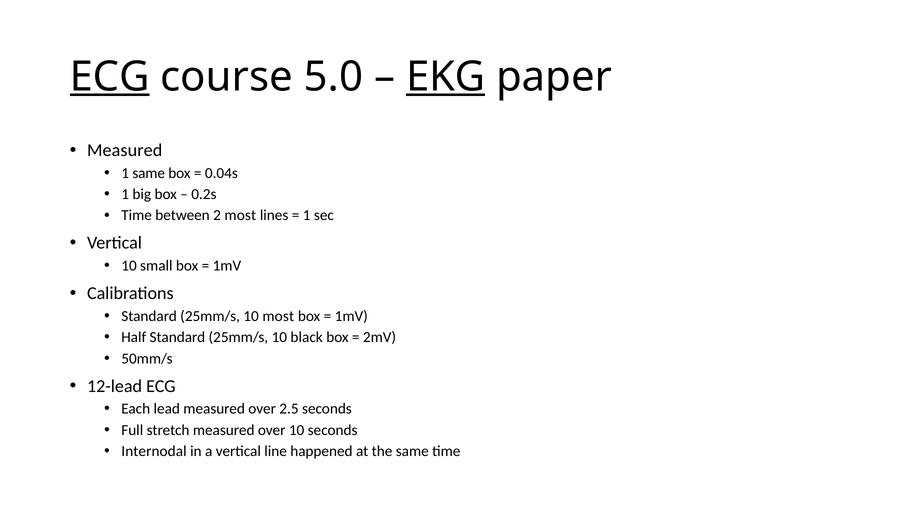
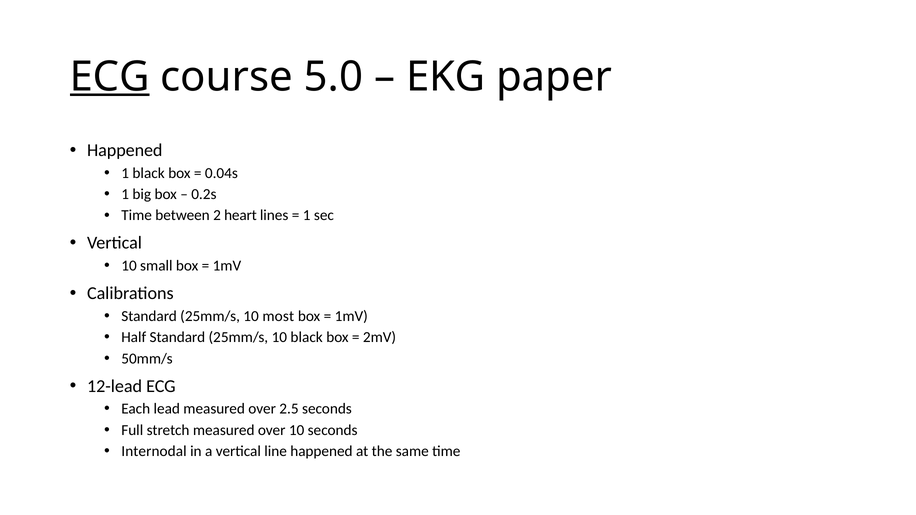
EKG underline: present -> none
Measured at (125, 150): Measured -> Happened
1 same: same -> black
2 most: most -> heart
